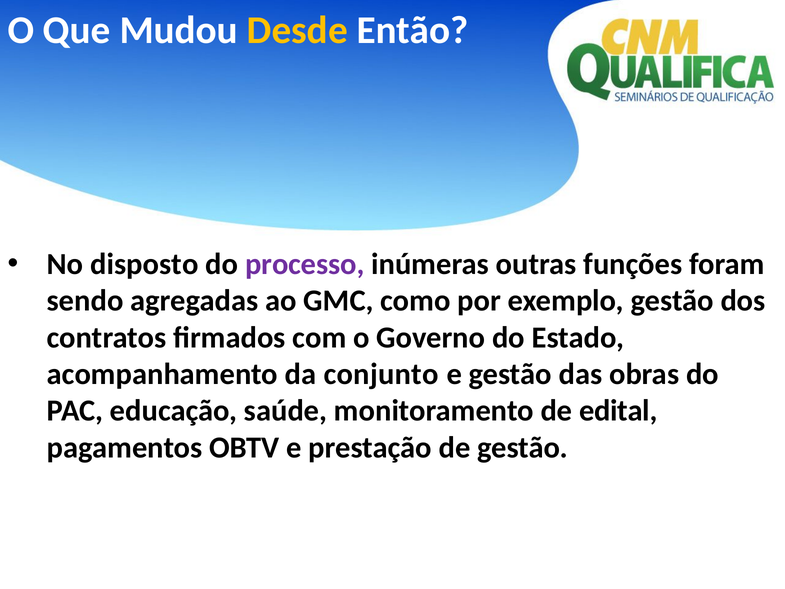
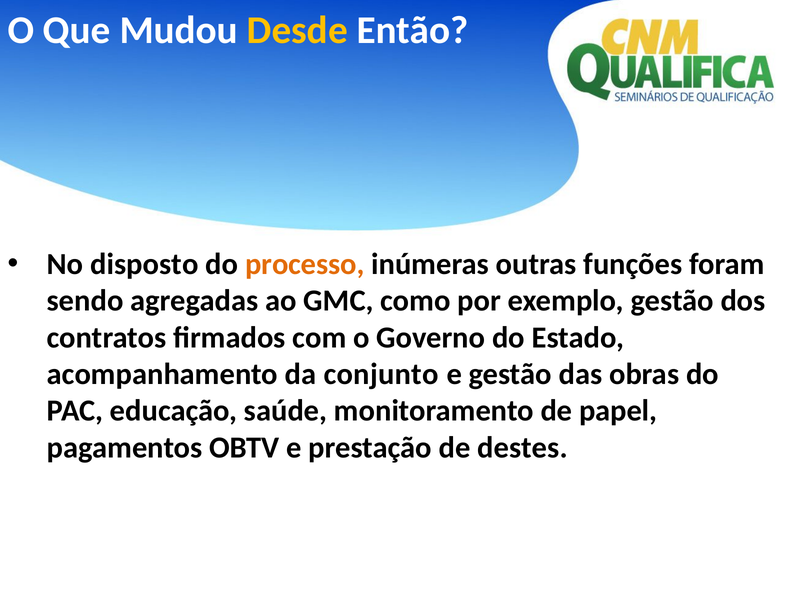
processo colour: purple -> orange
edital: edital -> papel
de gestão: gestão -> destes
